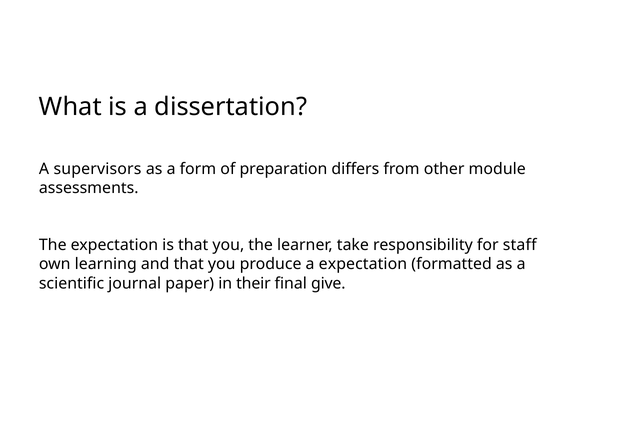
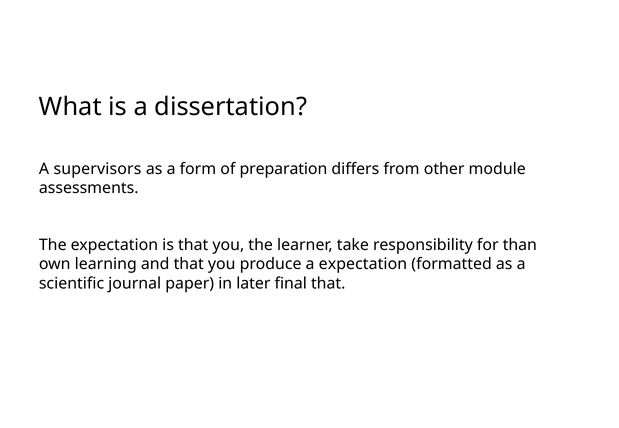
staff: staff -> than
their: their -> later
final give: give -> that
